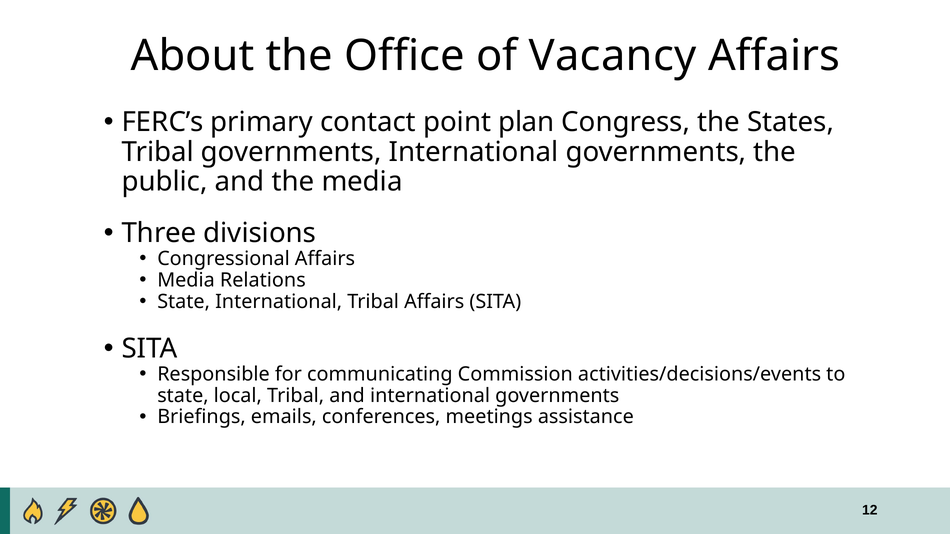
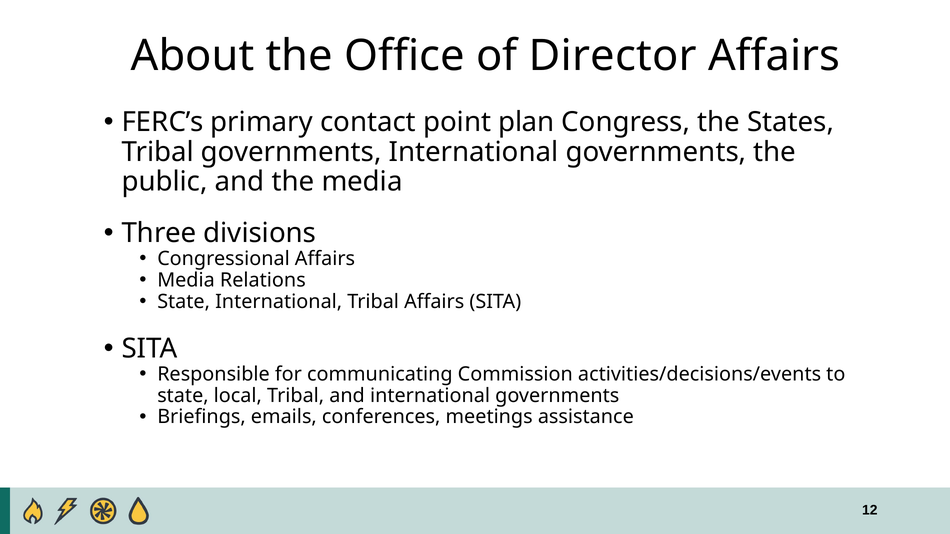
Vacancy: Vacancy -> Director
